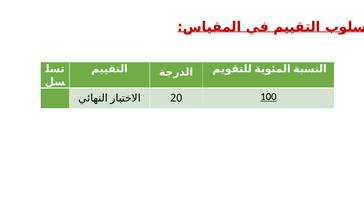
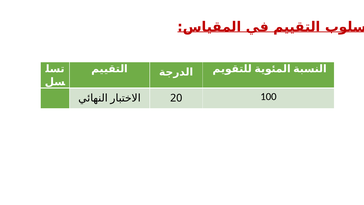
100 underline: present -> none
